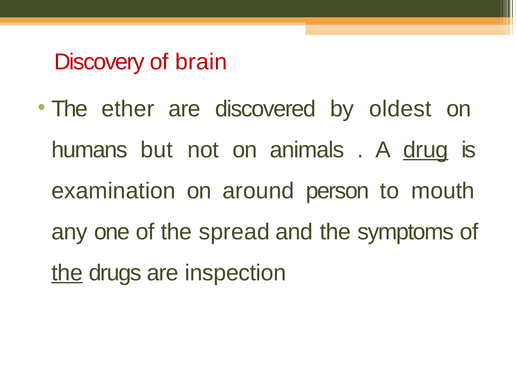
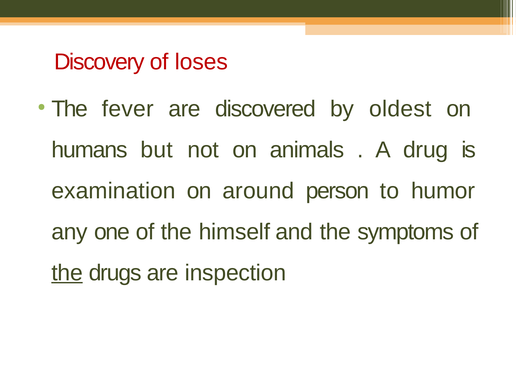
brain: brain -> loses
ether: ether -> fever
drug underline: present -> none
mouth: mouth -> humor
spread: spread -> himself
